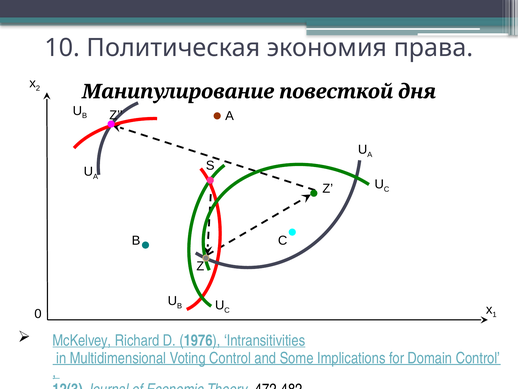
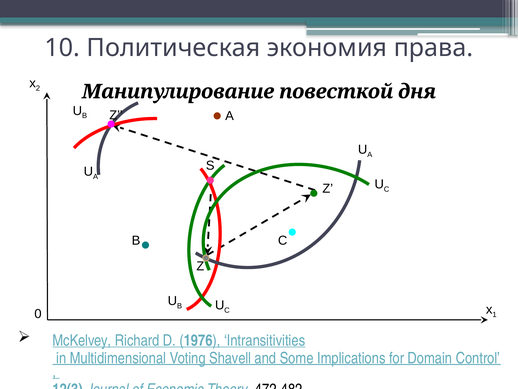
Voting Control: Control -> Shavell
